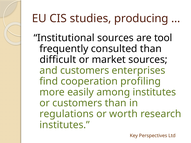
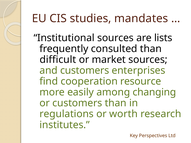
producing: producing -> mandates
tool: tool -> lists
profiling: profiling -> resource
among institutes: institutes -> changing
